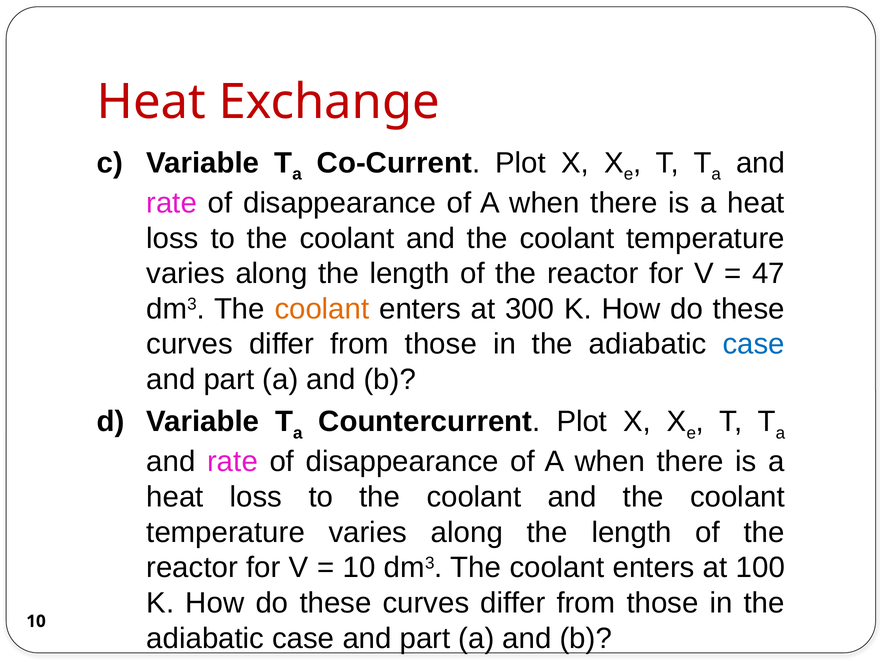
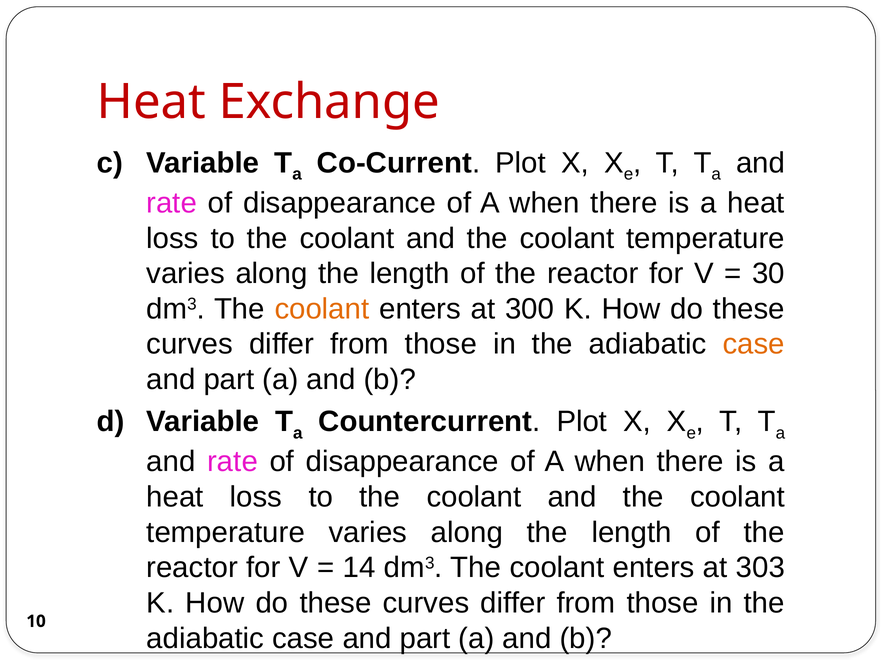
47: 47 -> 30
case at (754, 344) colour: blue -> orange
10 at (359, 567): 10 -> 14
100: 100 -> 303
